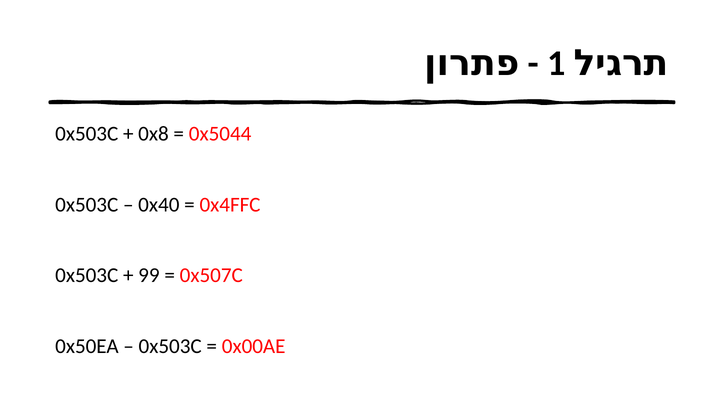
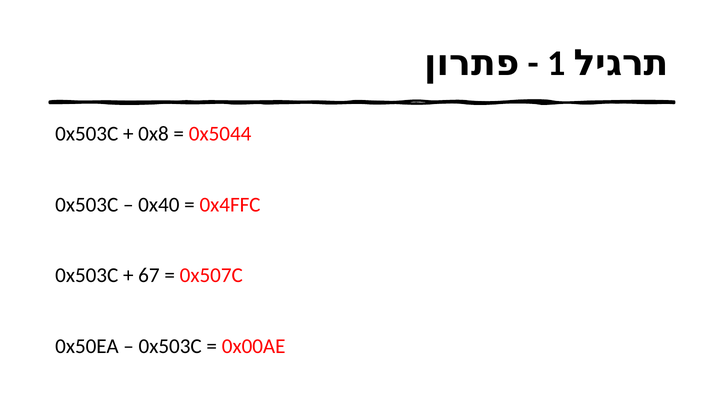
99: 99 -> 67
